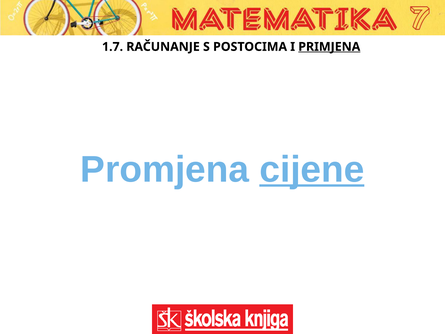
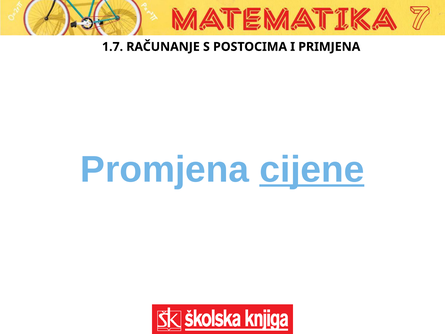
PRIMJENA underline: present -> none
